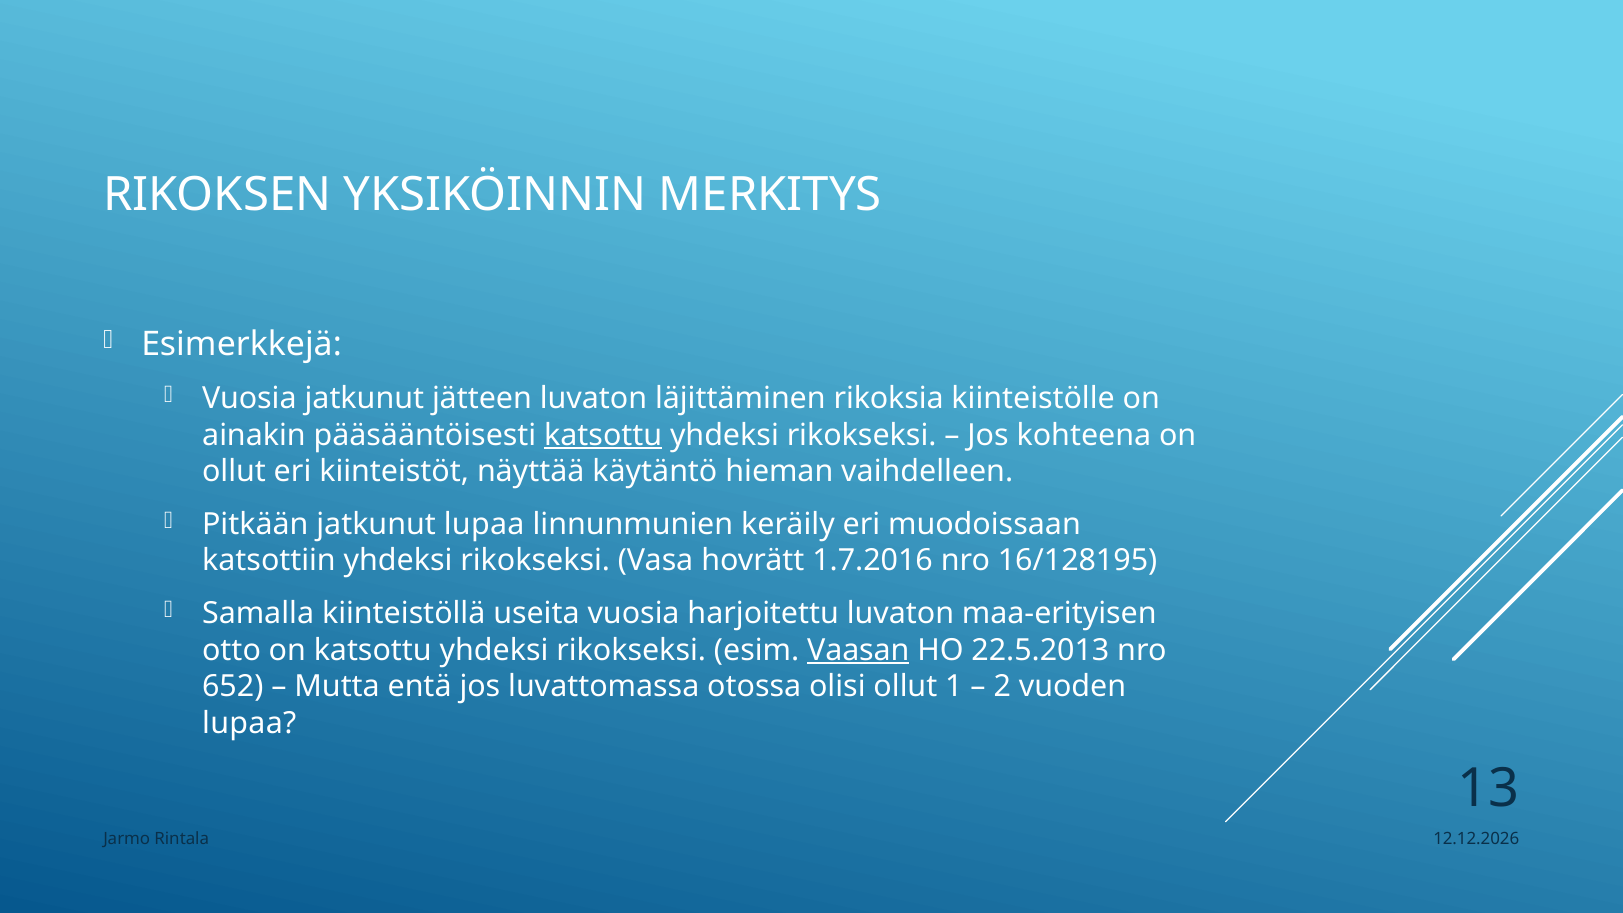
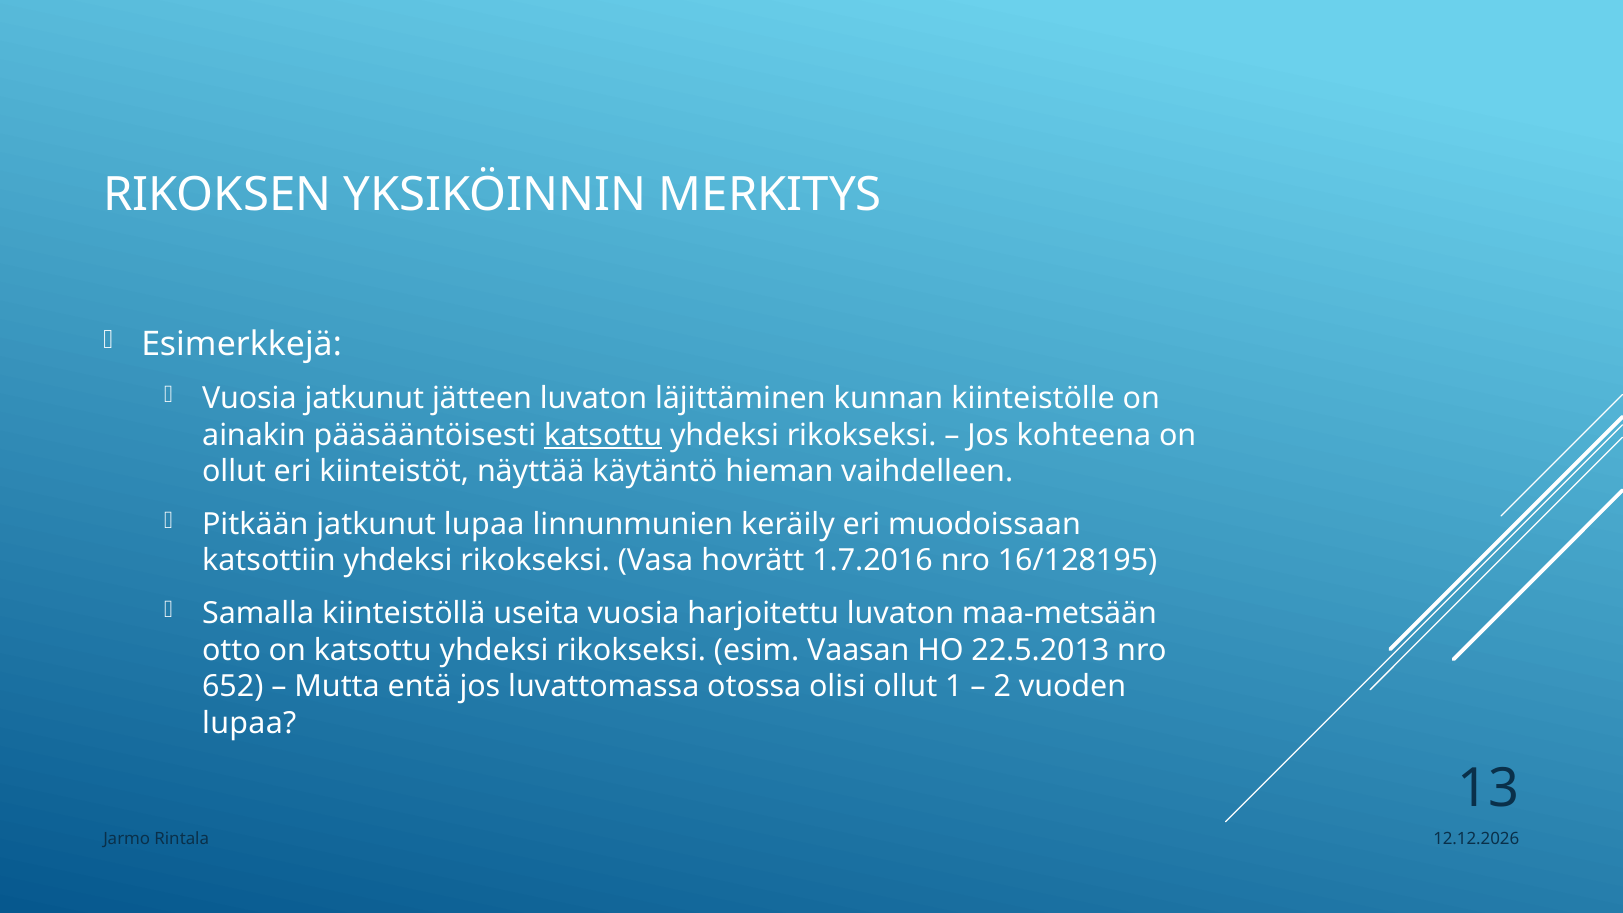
rikoksia: rikoksia -> kunnan
maa-erityisen: maa-erityisen -> maa-metsään
Vaasan underline: present -> none
